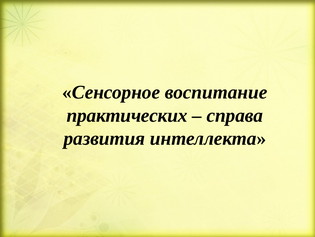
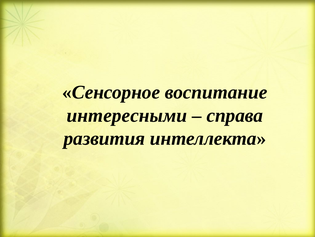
практических: практических -> интересными
